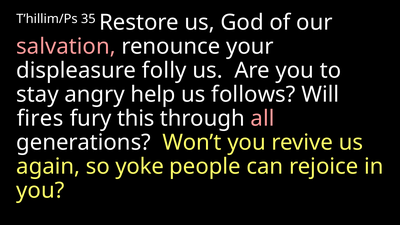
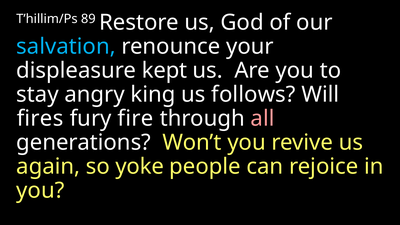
35: 35 -> 89
salvation colour: pink -> light blue
folly: folly -> kept
help: help -> king
this: this -> fire
